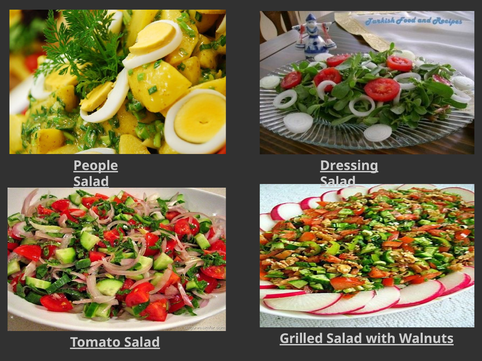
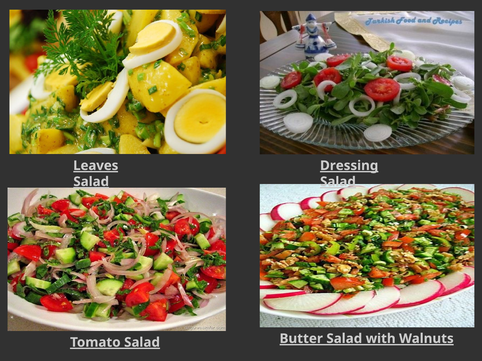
People: People -> Leaves
Grilled: Grilled -> Butter
